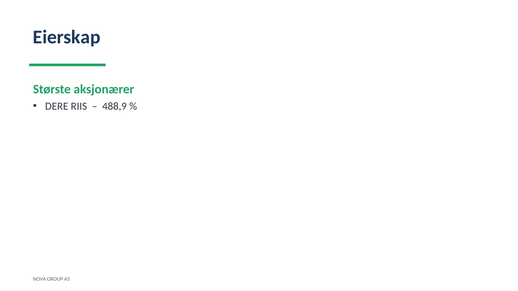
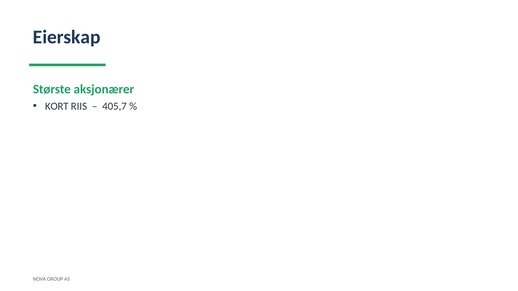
DERE: DERE -> KORT
488,9: 488,9 -> 405,7
